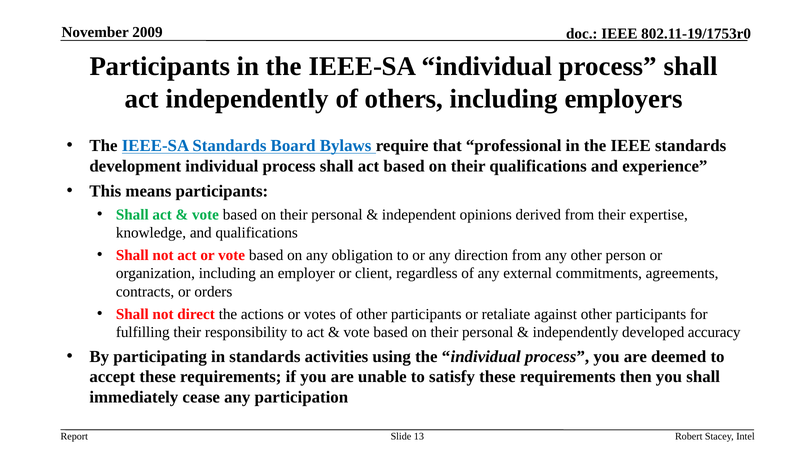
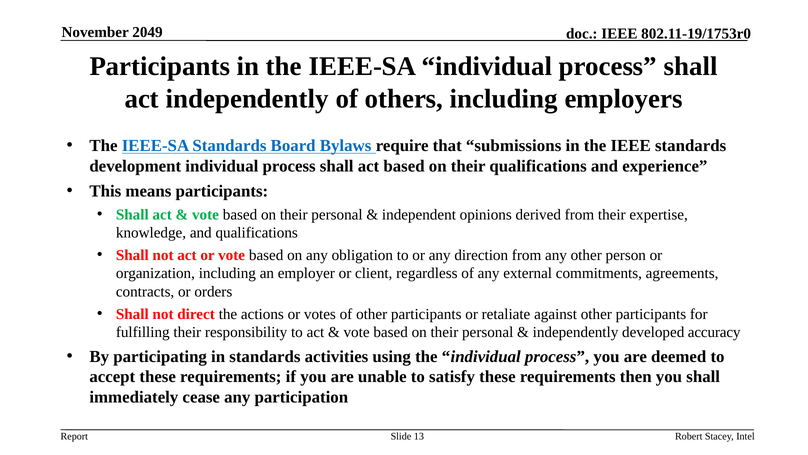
2009: 2009 -> 2049
professional: professional -> submissions
